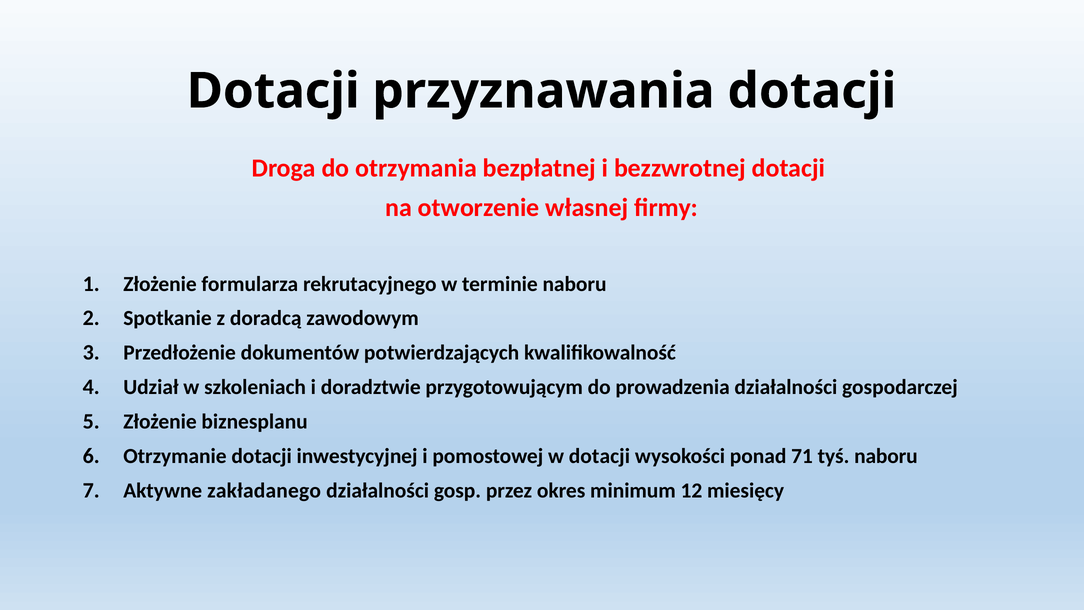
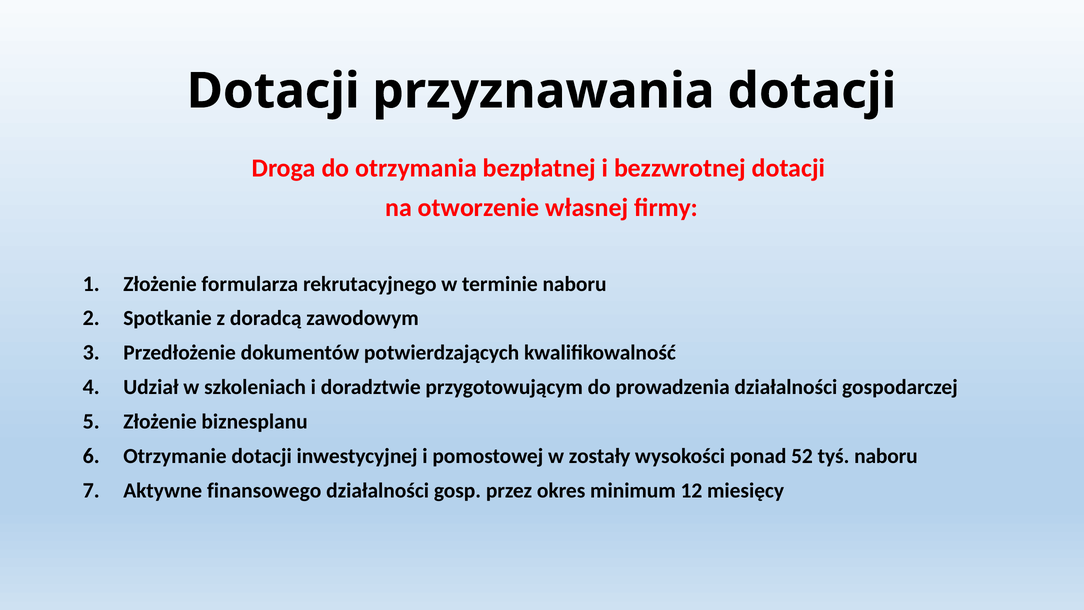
w dotacji: dotacji -> zostały
71: 71 -> 52
zakładanego: zakładanego -> finansowego
